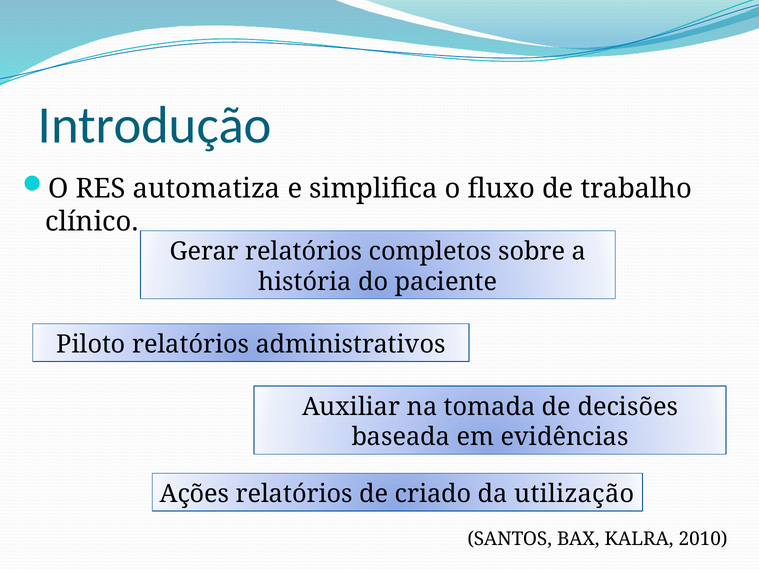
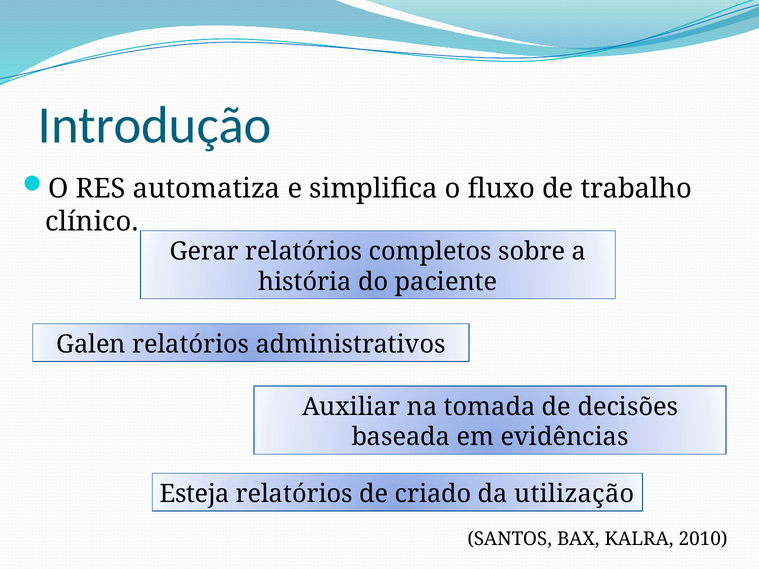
Piloto: Piloto -> Galen
Ações: Ações -> Esteja
